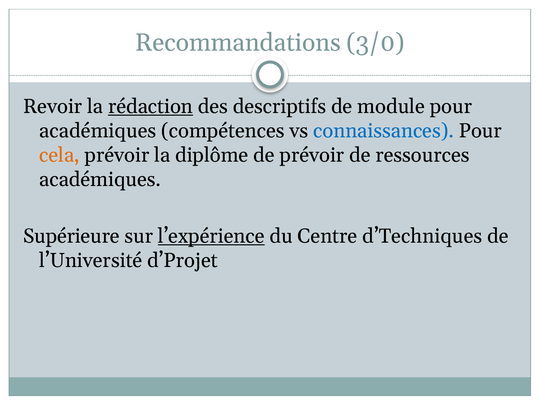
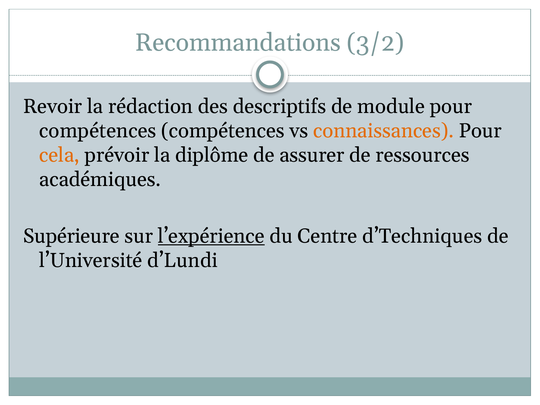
3/0: 3/0 -> 3/2
rédaction underline: present -> none
académiques at (98, 131): académiques -> compétences
connaissances colour: blue -> orange
de prévoir: prévoir -> assurer
d’Projet: d’Projet -> d’Lundi
